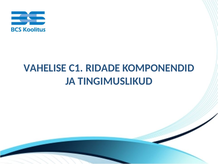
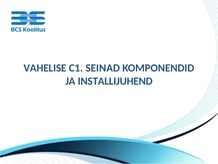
RIDADE: RIDADE -> SEINAD
TINGIMUSLIKUD: TINGIMUSLIKUD -> INSTALLIJUHEND
